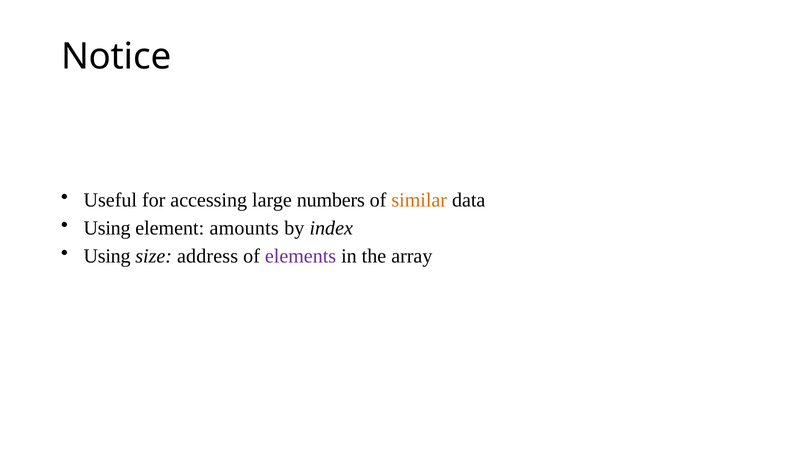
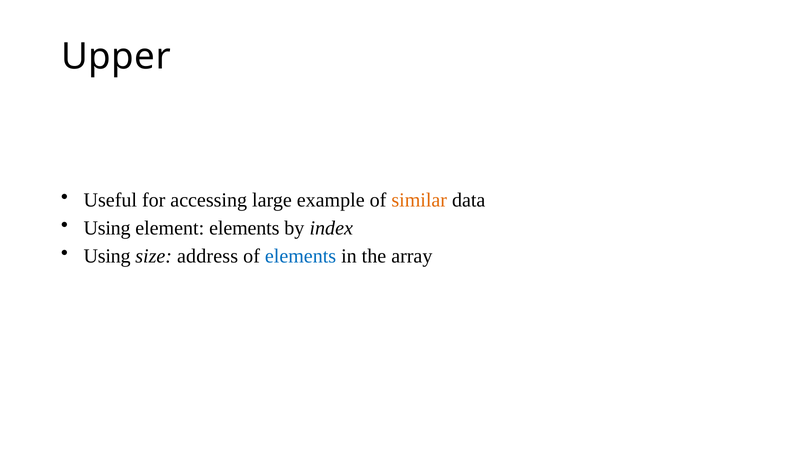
Notice: Notice -> Upper
numbers: numbers -> example
element amounts: amounts -> elements
elements at (301, 256) colour: purple -> blue
